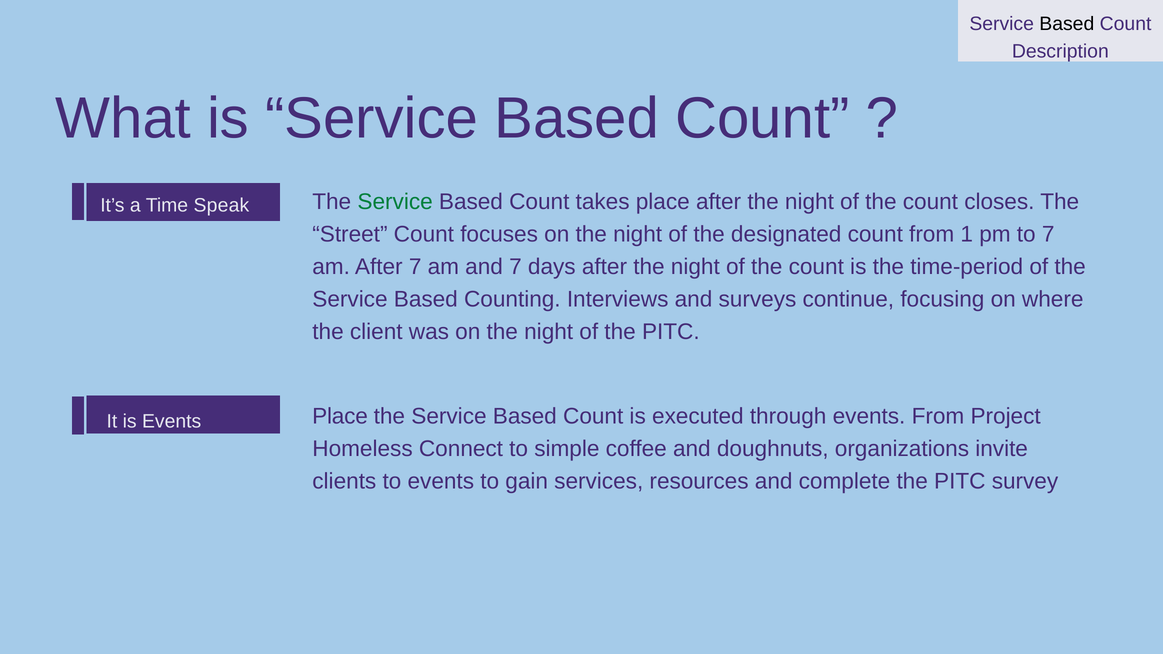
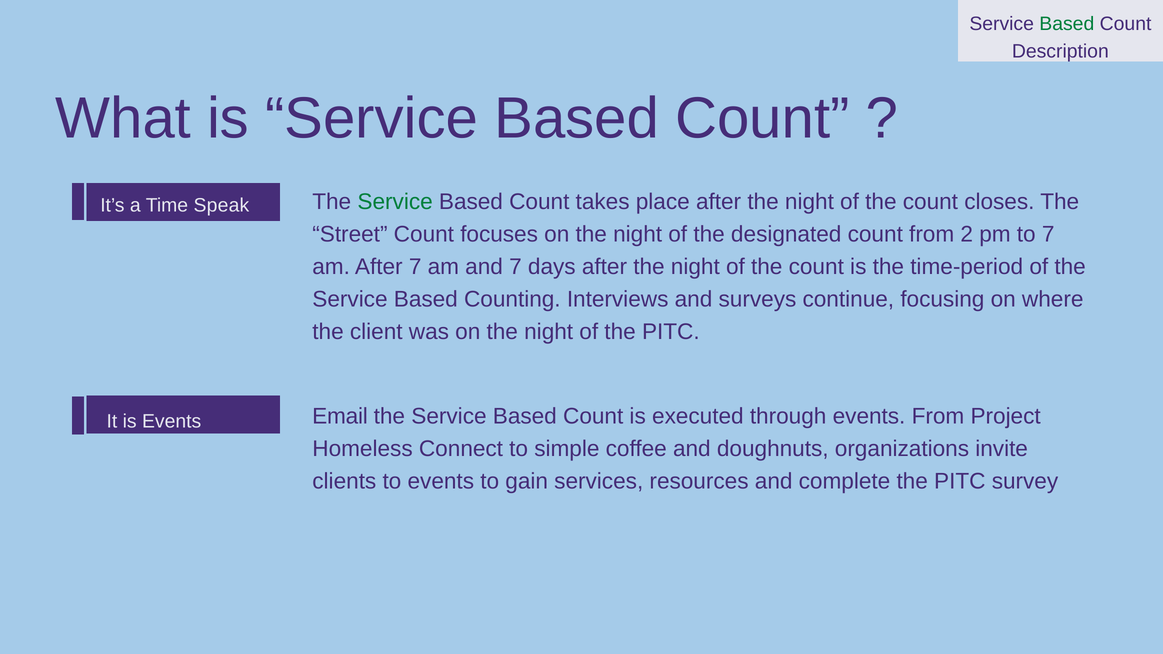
Based at (1067, 24) colour: black -> green
1: 1 -> 2
Place at (340, 416): Place -> Email
